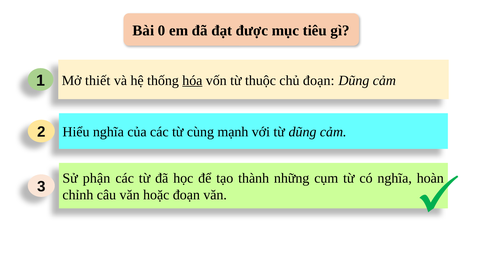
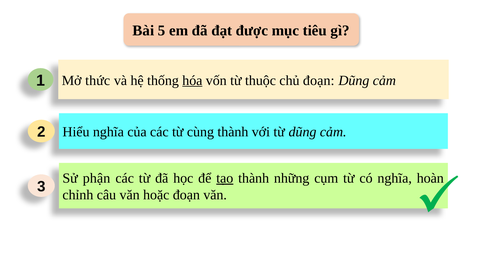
0: 0 -> 5
thiết: thiết -> thức
cùng mạnh: mạnh -> thành
tạo underline: none -> present
